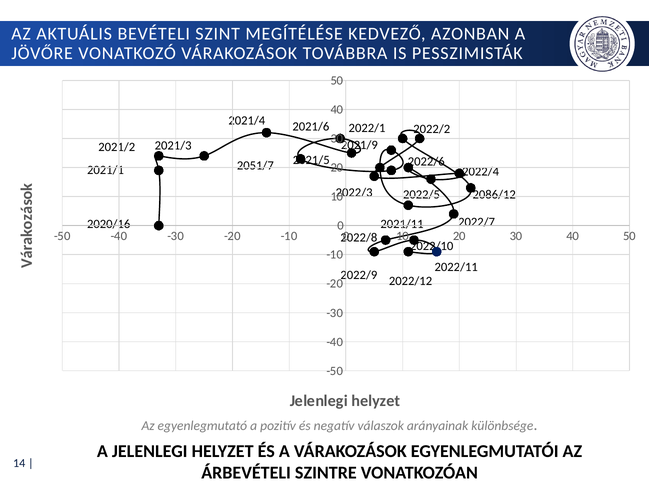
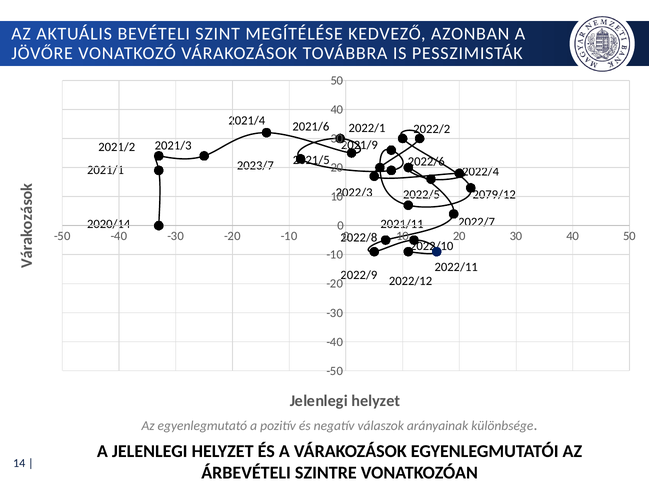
2051/7: 2051/7 -> 2023/7
2086/12: 2086/12 -> 2079/12
2020/16: 2020/16 -> 2020/14
